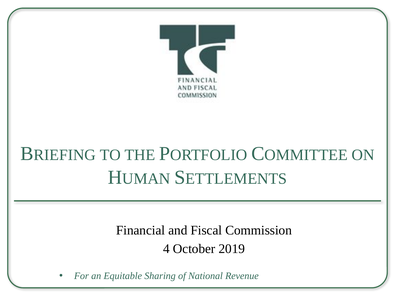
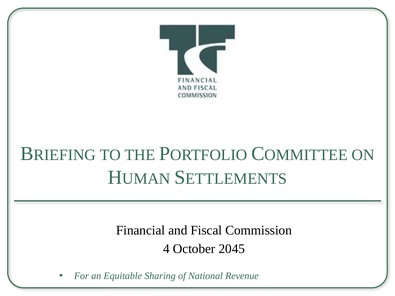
2019: 2019 -> 2045
